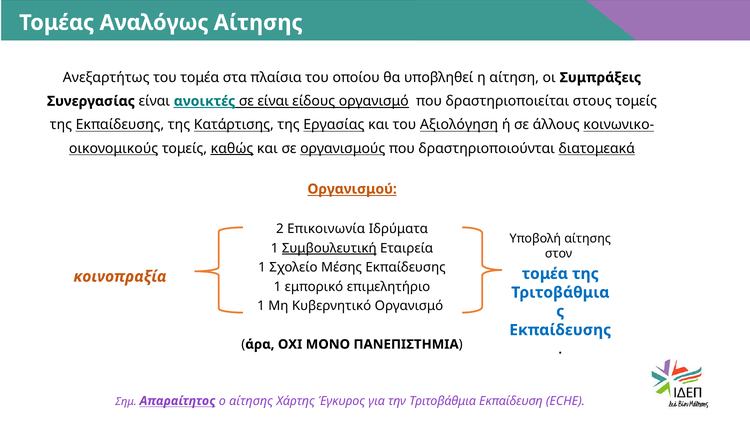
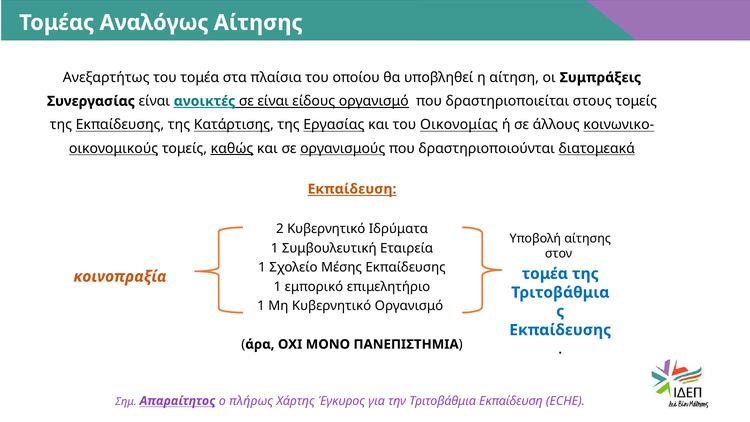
Αξιολόγηση: Αξιολόγηση -> Οικονομίας
Οργανισμού at (352, 189): Οργανισμού -> Εκπαίδευση
2 Επικοινωνία: Επικοινωνία -> Κυβερνητικό
Συμβουλευτική underline: present -> none
ο αίτησης: αίτησης -> πλήρως
